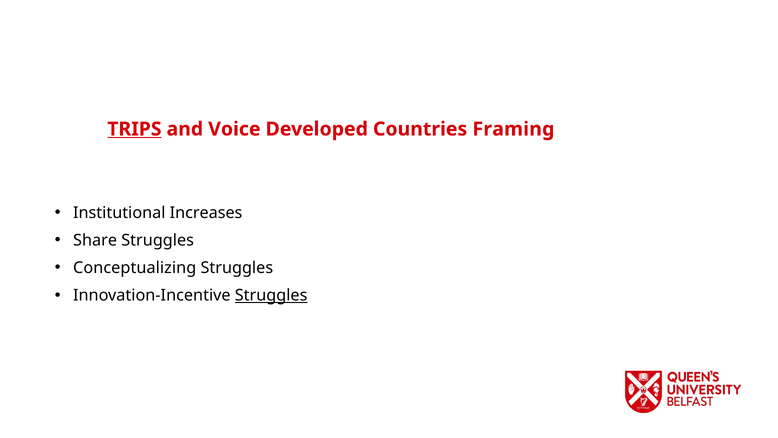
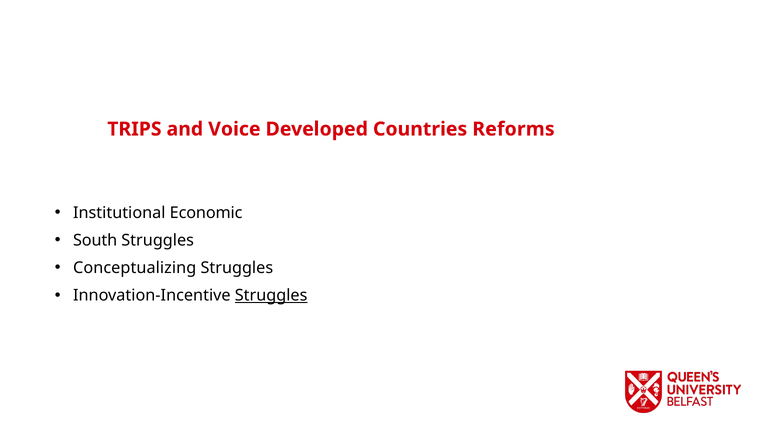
TRIPS underline: present -> none
Framing: Framing -> Reforms
Increases: Increases -> Economic
Share: Share -> South
